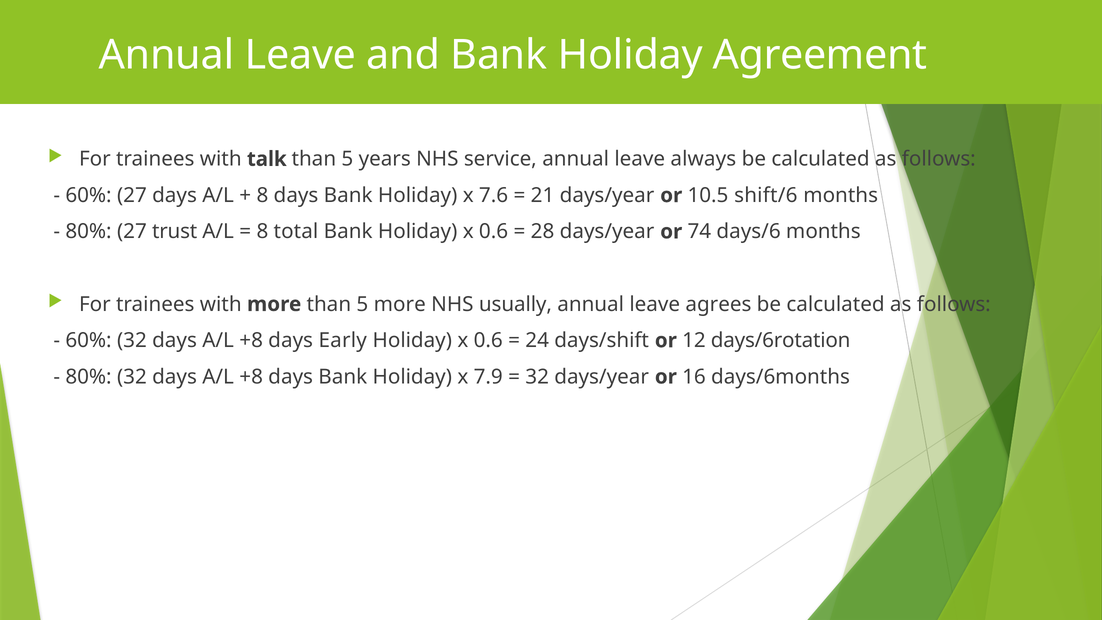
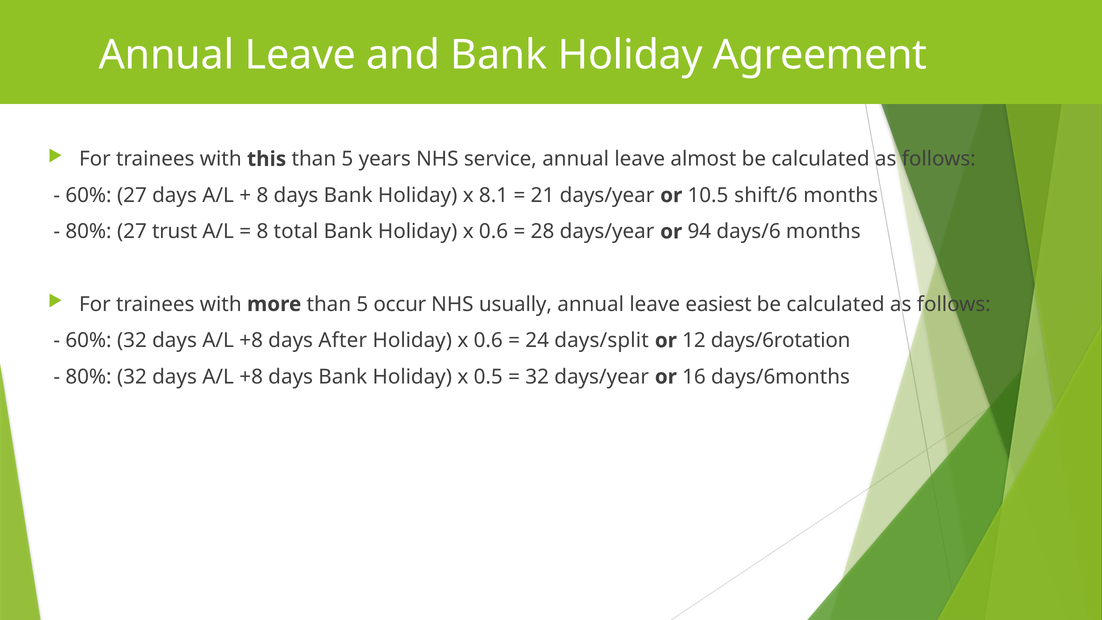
talk: talk -> this
always: always -> almost
7.6: 7.6 -> 8.1
74: 74 -> 94
5 more: more -> occur
agrees: agrees -> easiest
Early: Early -> After
days/shift: days/shift -> days/split
7.9: 7.9 -> 0.5
